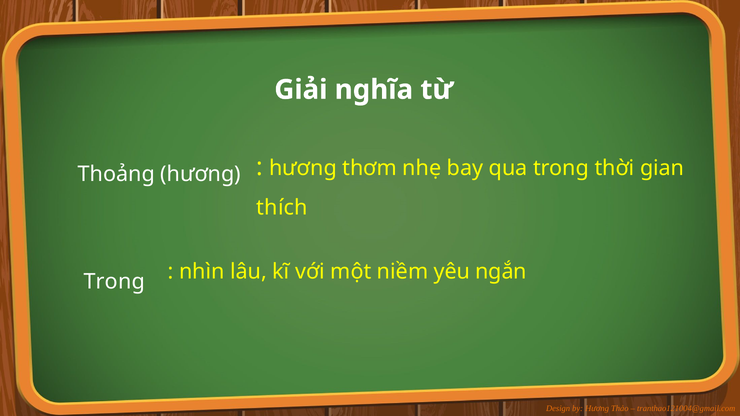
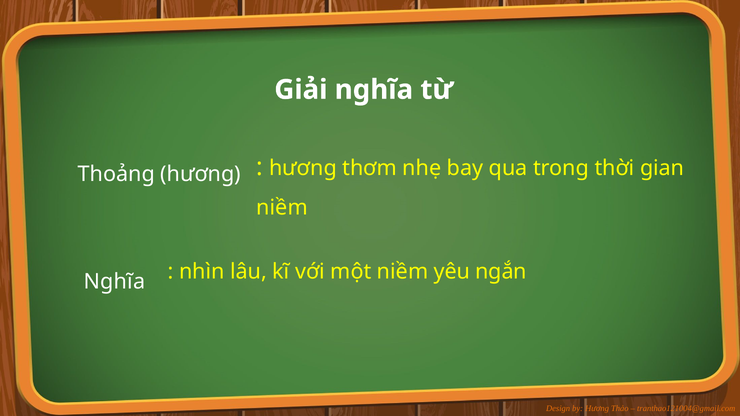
thích at (282, 208): thích -> niềm
Trong at (114, 282): Trong -> Nghĩa
